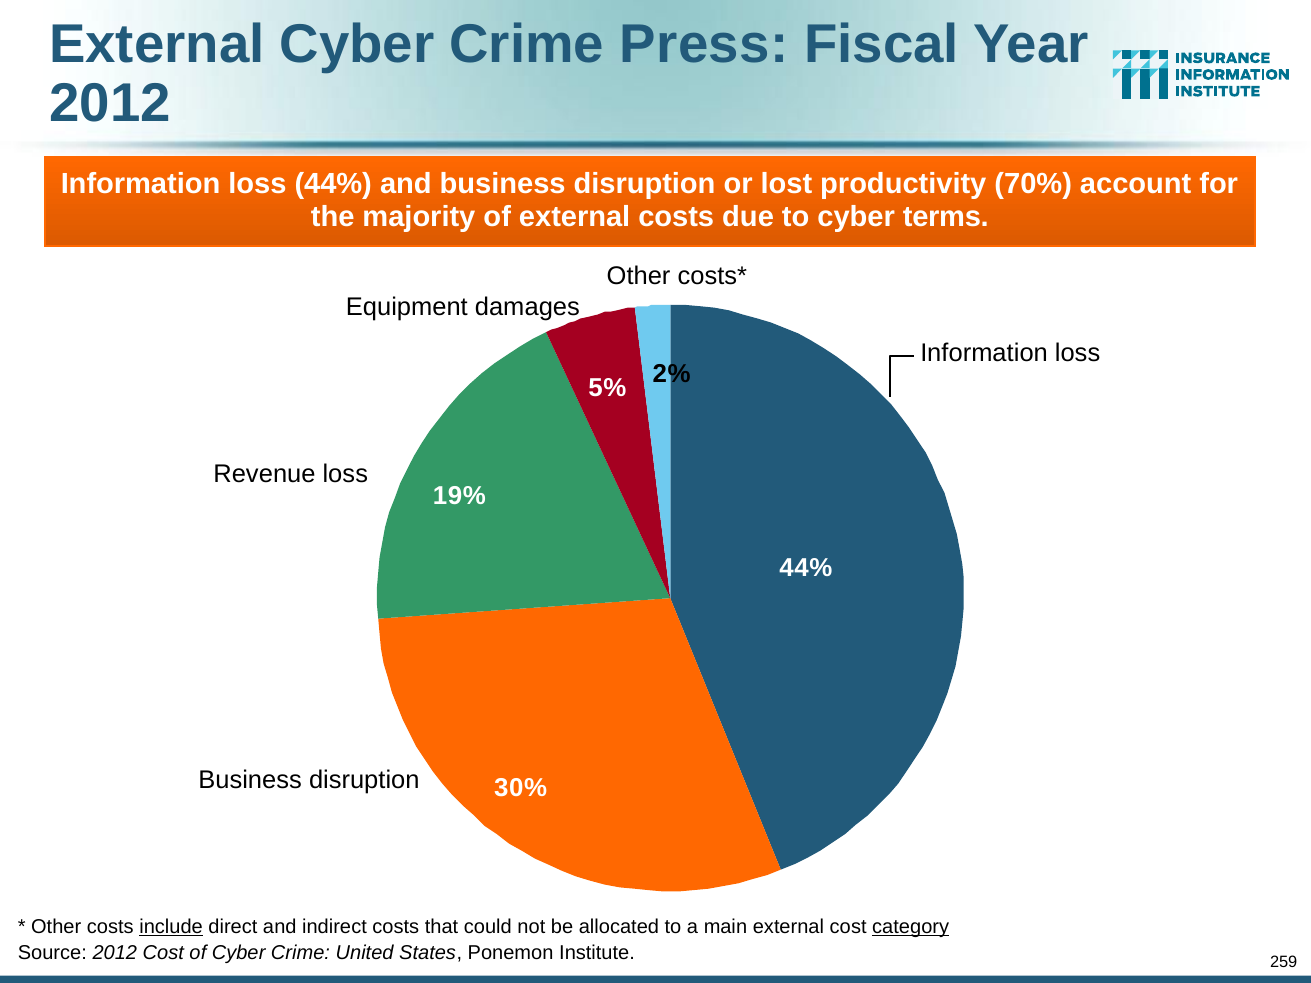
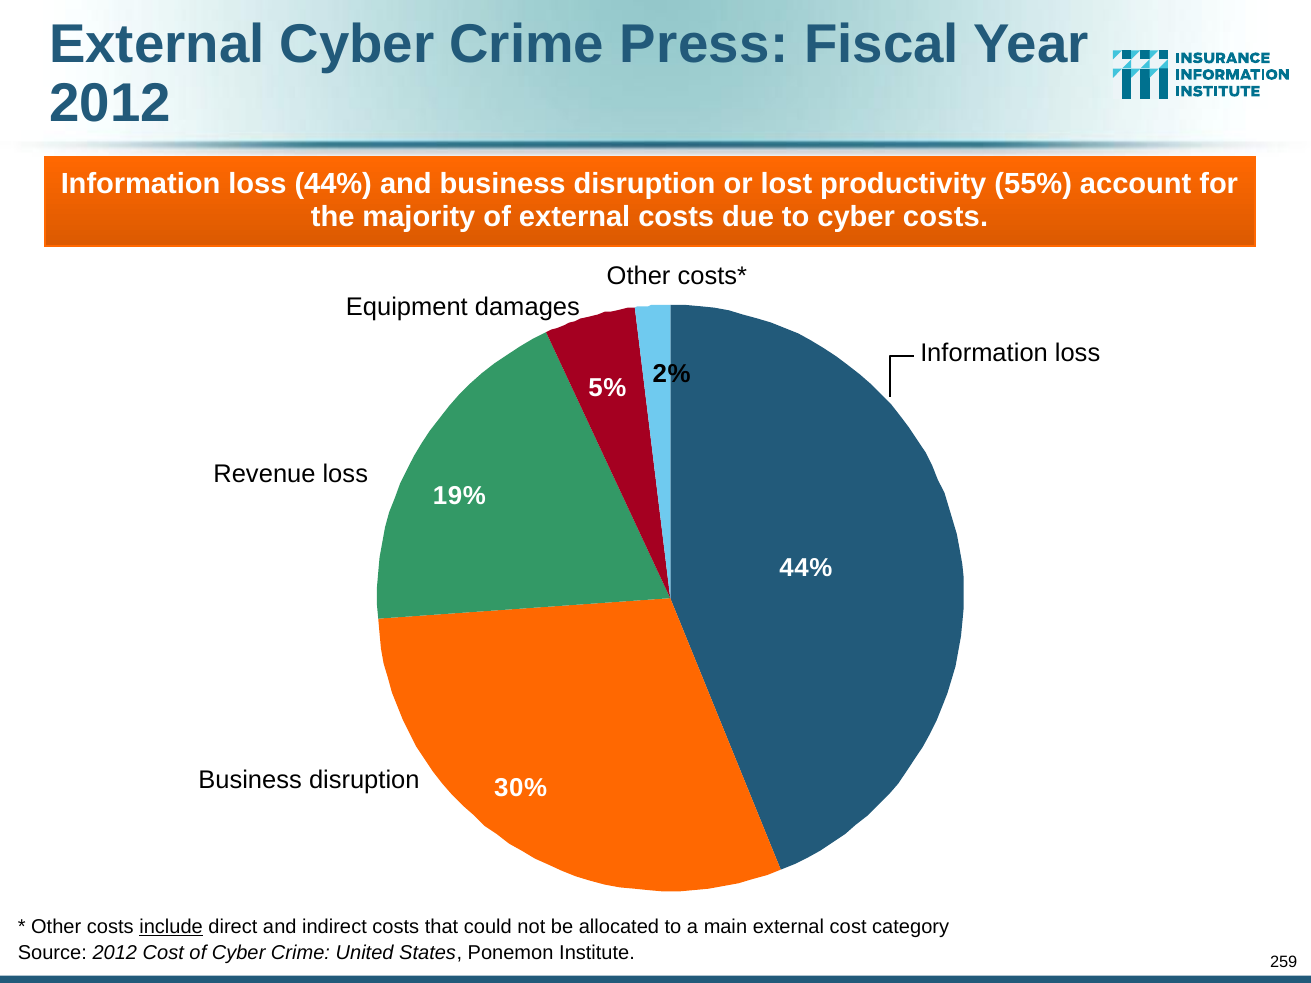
70%: 70% -> 55%
cyber terms: terms -> costs
category underline: present -> none
